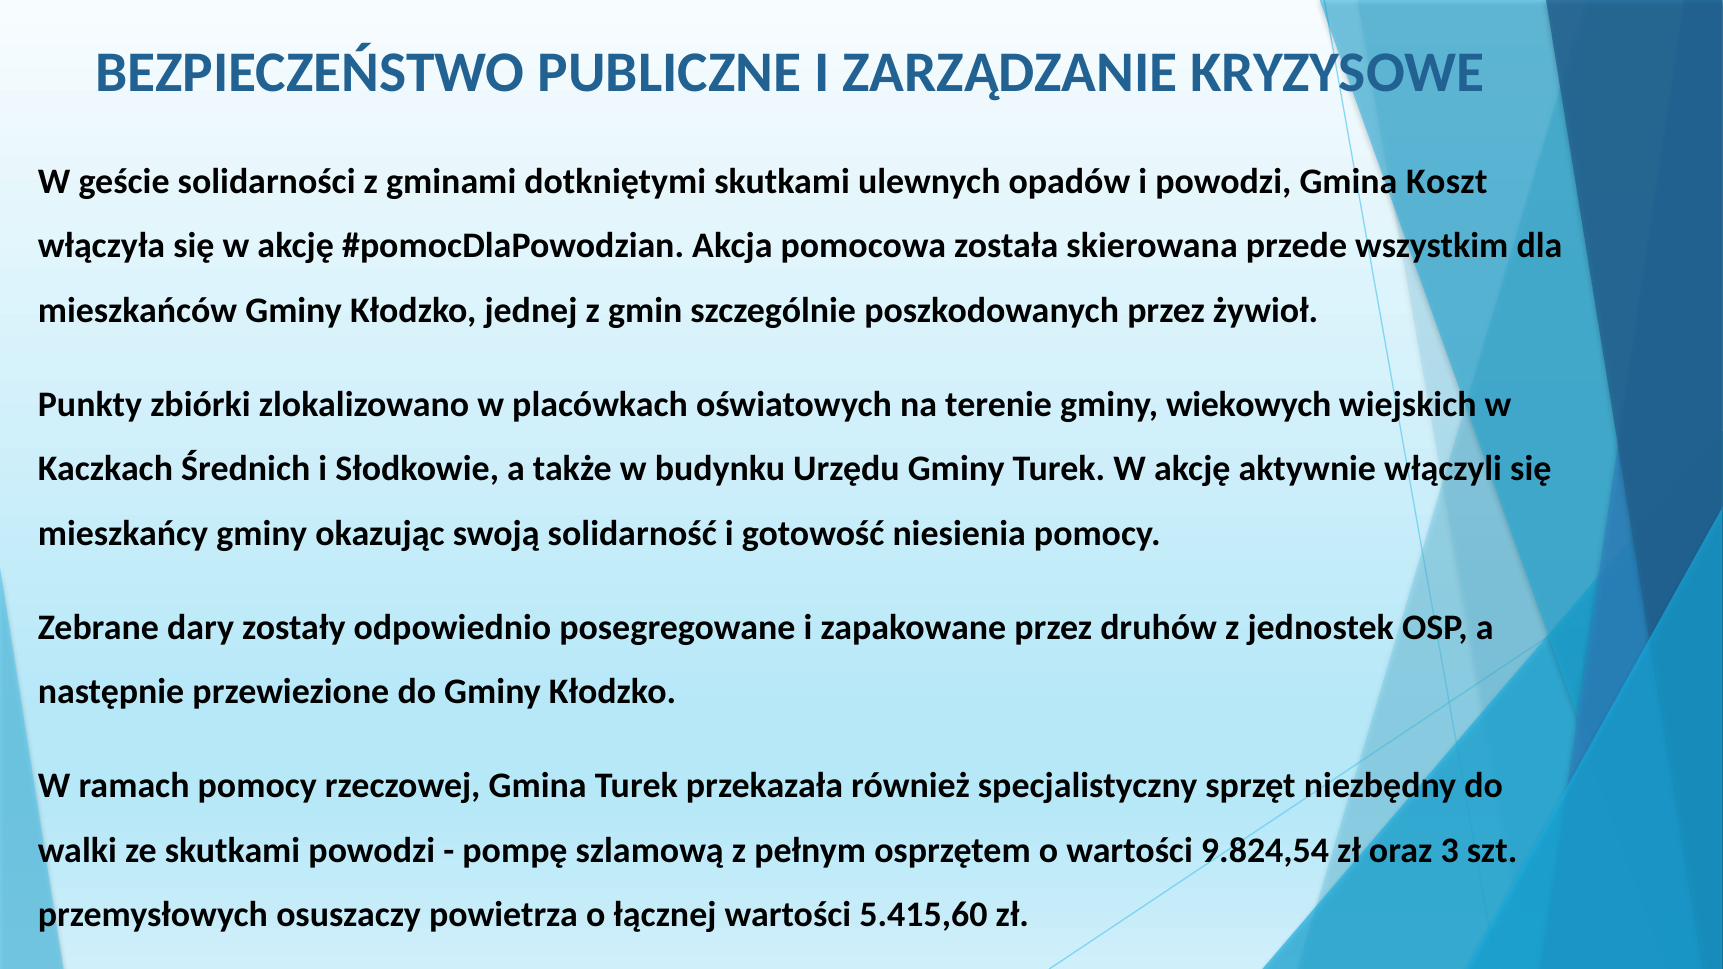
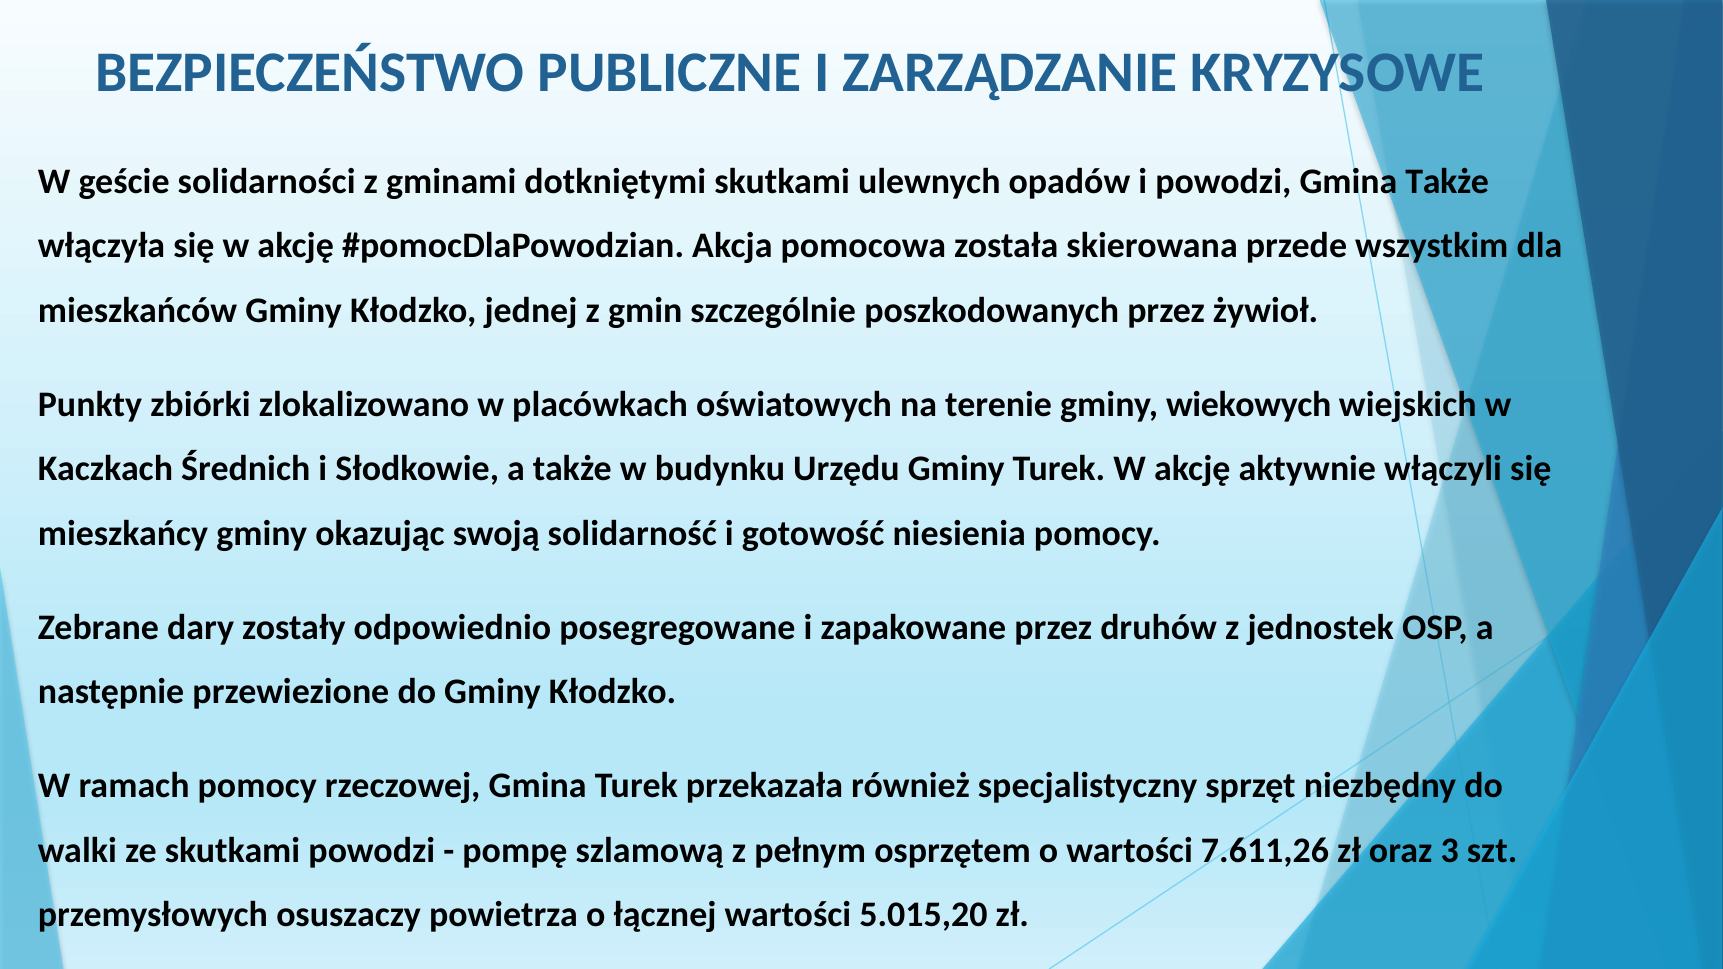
Gmina Koszt: Koszt -> Także
9.824,54: 9.824,54 -> 7.611,26
5.415,60: 5.415,60 -> 5.015,20
